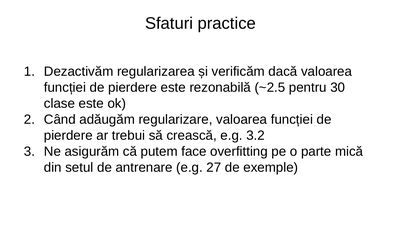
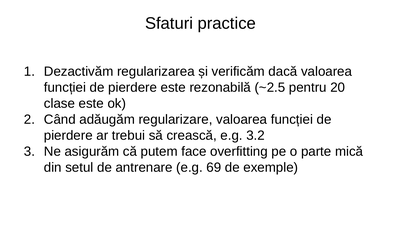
30: 30 -> 20
27: 27 -> 69
